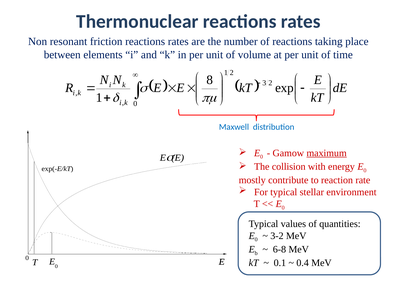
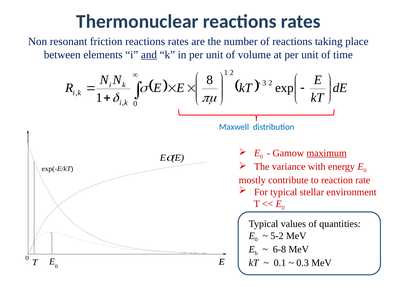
and underline: none -> present
collision: collision -> variance
3-2: 3-2 -> 5-2
0.4: 0.4 -> 0.3
